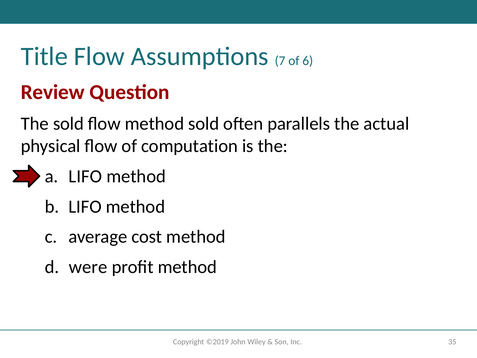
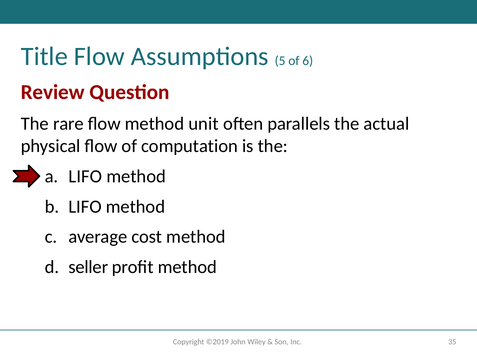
7: 7 -> 5
The sold: sold -> rare
method sold: sold -> unit
were: were -> seller
